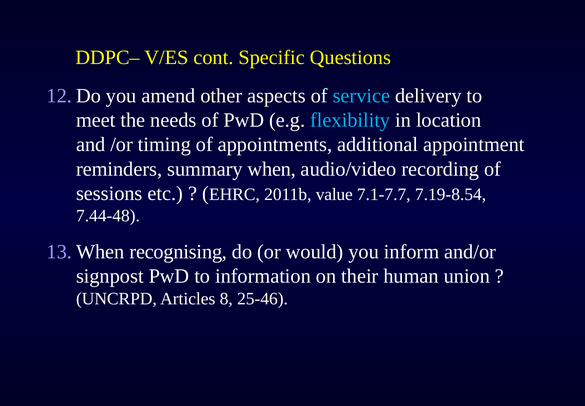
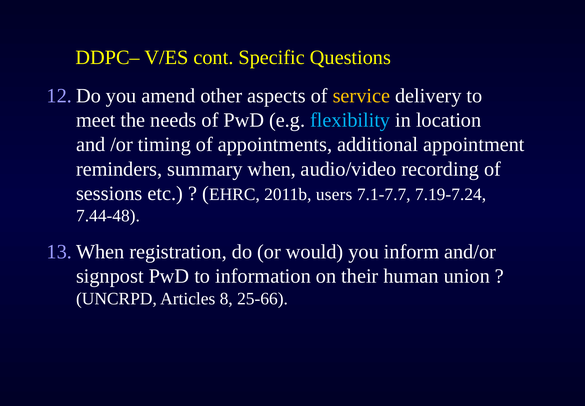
service colour: light blue -> yellow
value: value -> users
7.19-8.54: 7.19-8.54 -> 7.19-7.24
recognising: recognising -> registration
25-46: 25-46 -> 25-66
